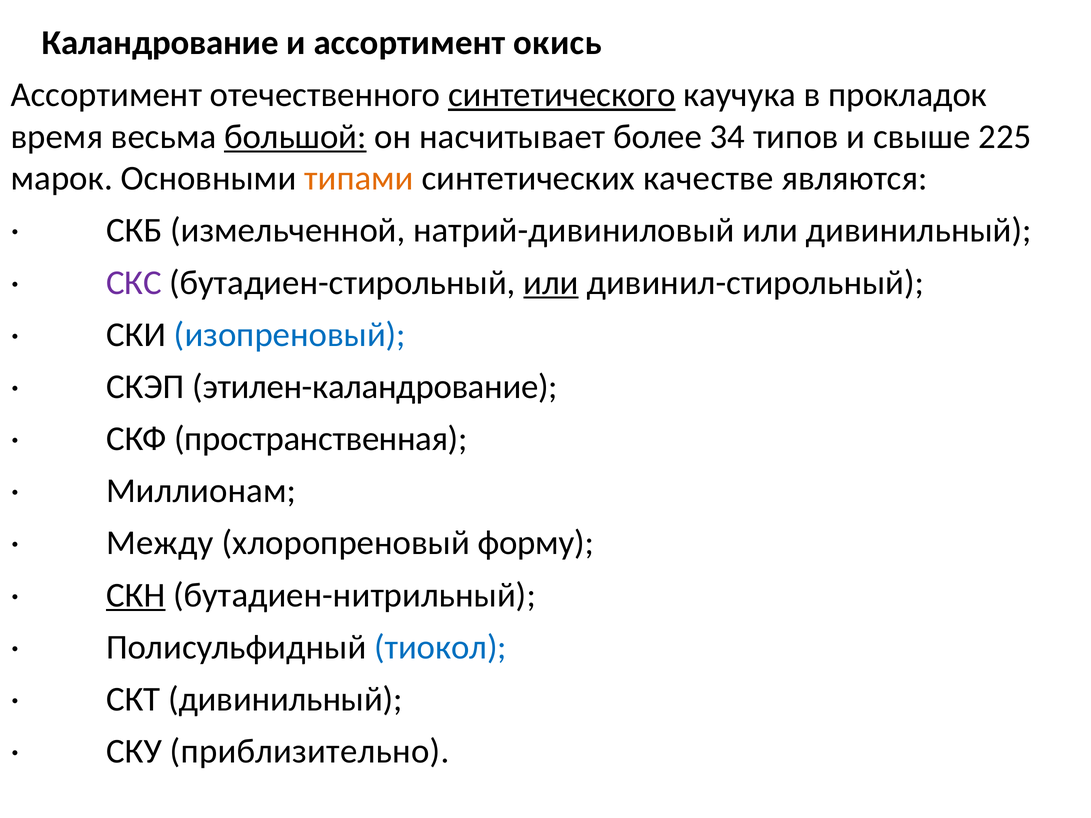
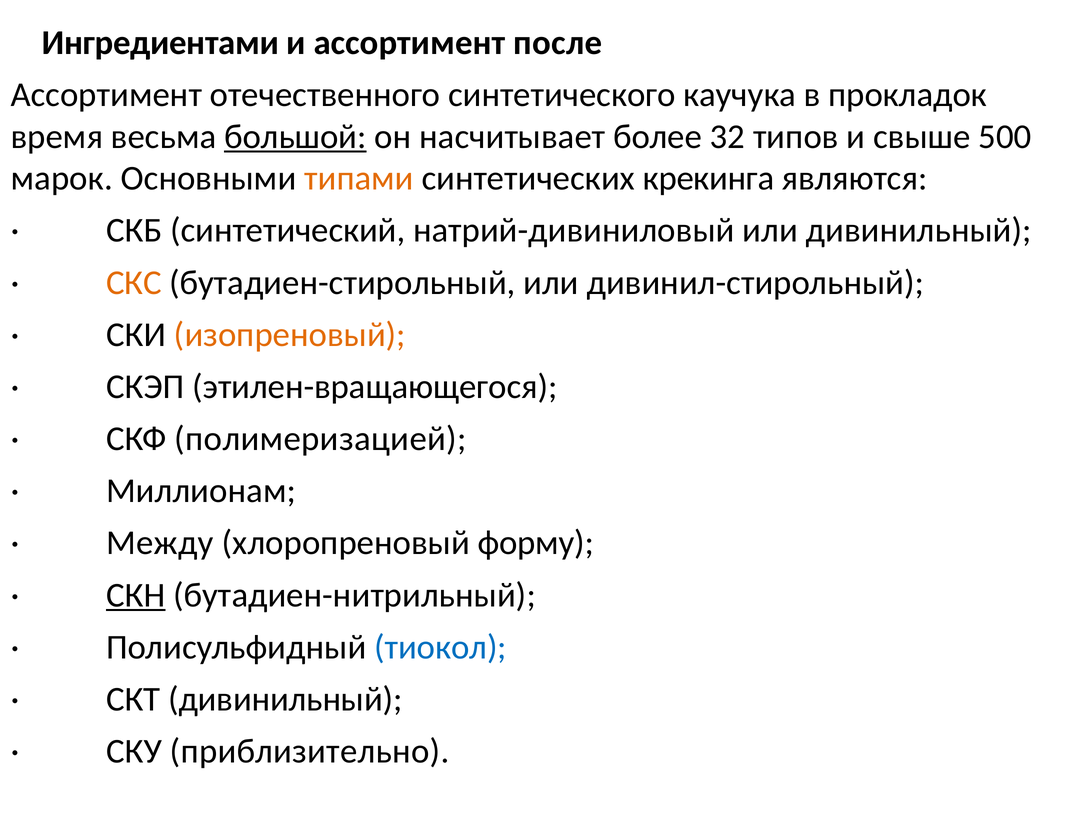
Каландрование: Каландрование -> Ингредиентами
окись: окись -> после
синтетического underline: present -> none
34: 34 -> 32
225: 225 -> 500
качестве: качестве -> крекинга
измельченной: измельченной -> синтетический
СКС colour: purple -> orange
или at (551, 283) underline: present -> none
изопреновый colour: blue -> orange
этилен-каландрование: этилен-каландрование -> этилен-вращающегося
пространственная: пространственная -> полимеризацией
